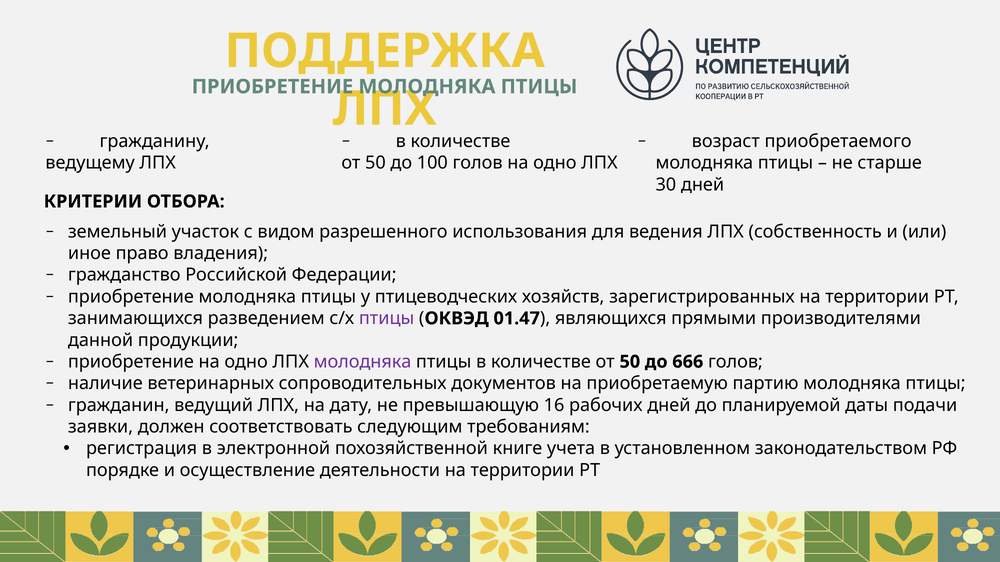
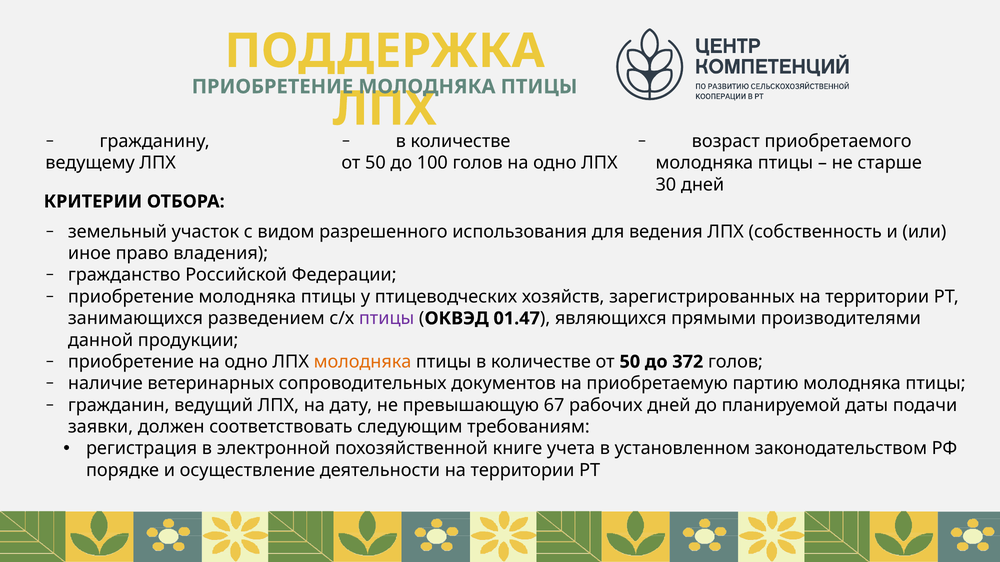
молодняка at (363, 362) colour: purple -> orange
666: 666 -> 372
16: 16 -> 67
